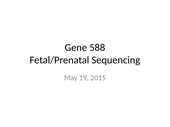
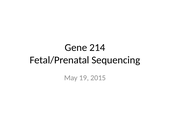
588: 588 -> 214
